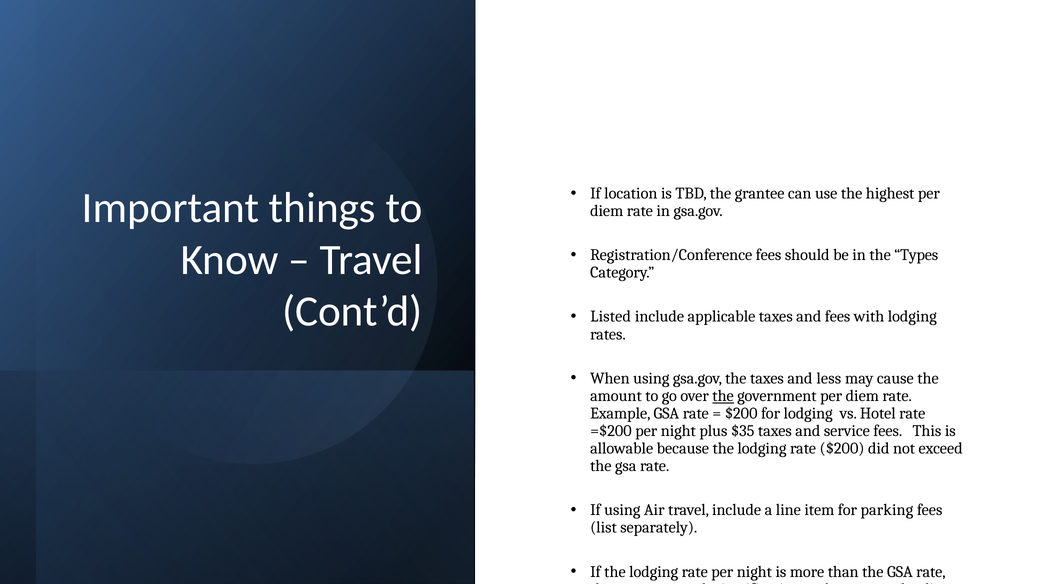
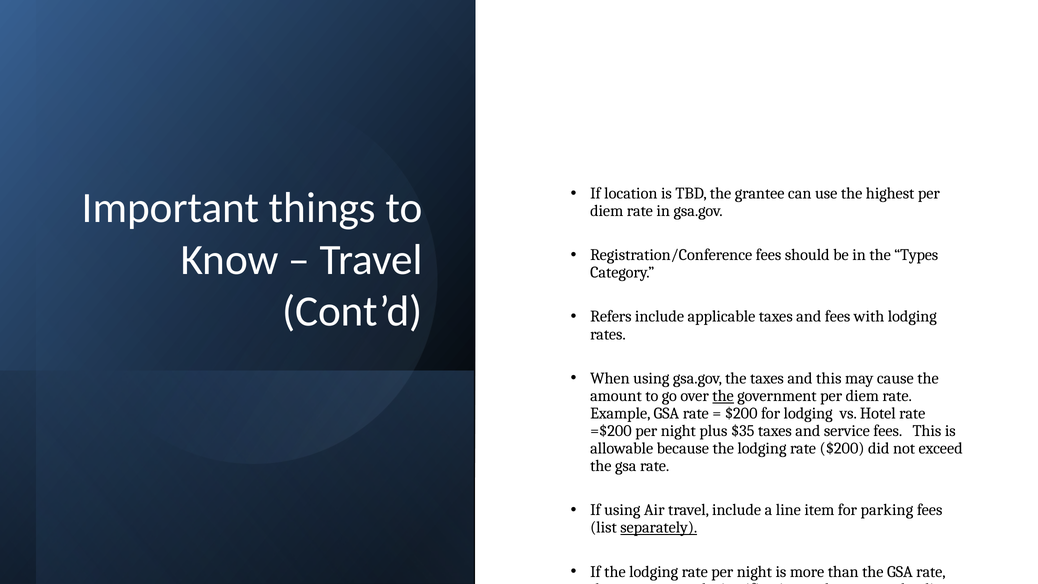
Listed: Listed -> Refers
and less: less -> this
separately underline: none -> present
